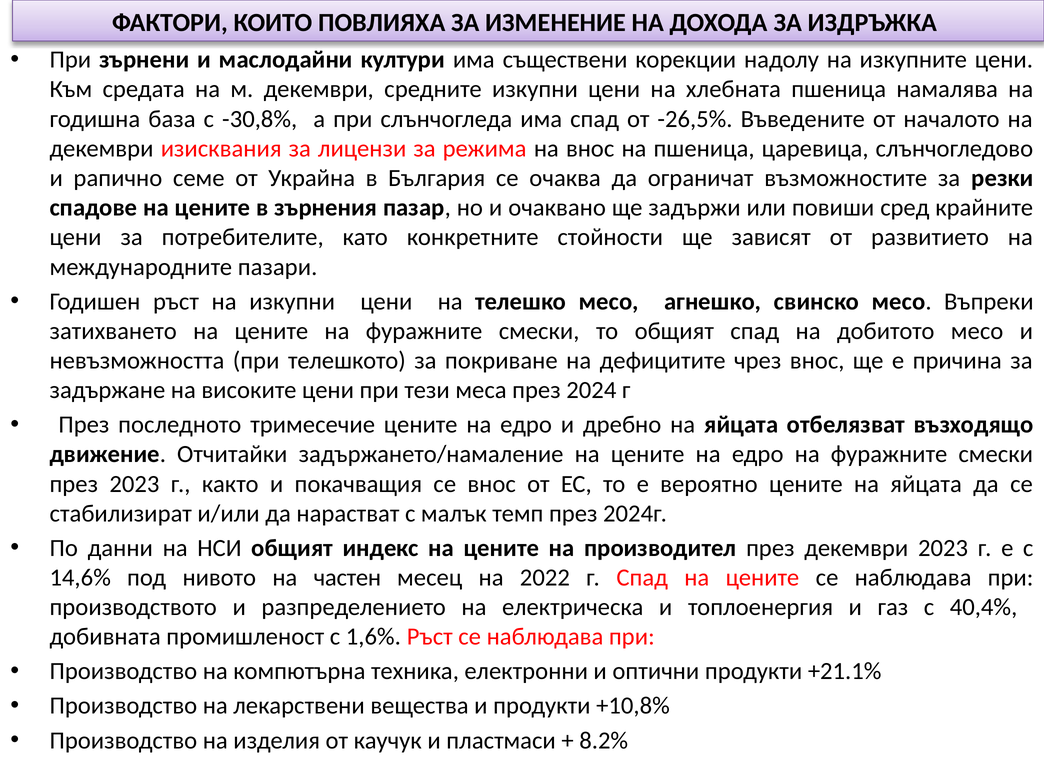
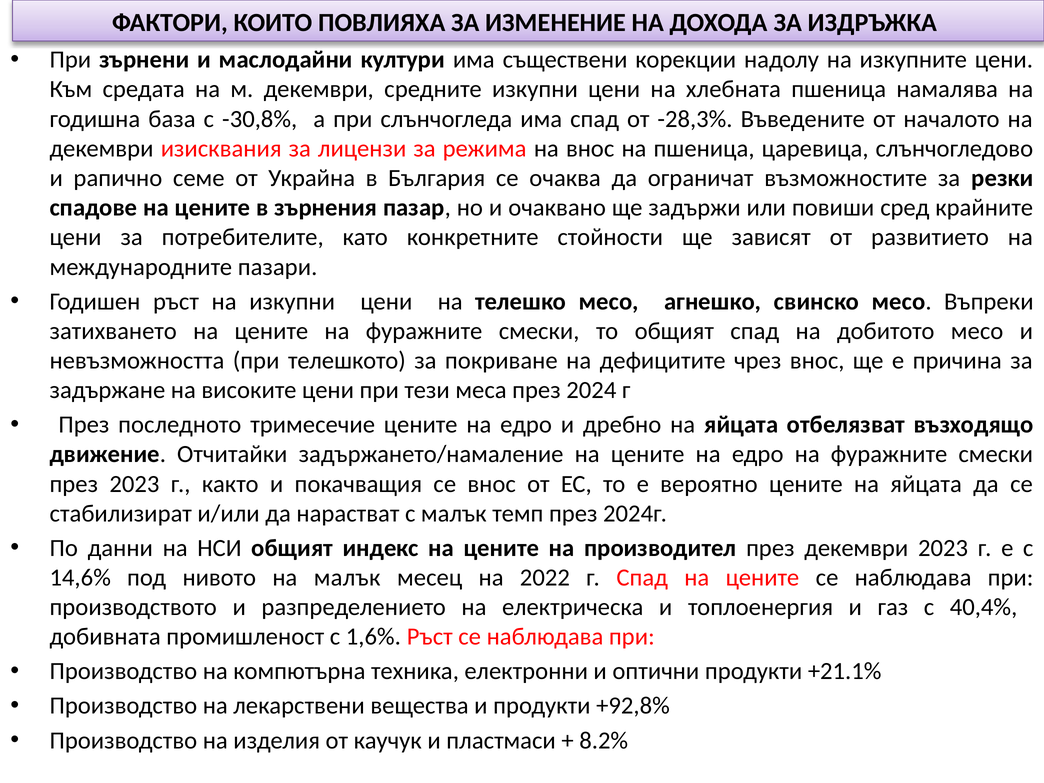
-26,5%: -26,5% -> -28,3%
на частен: частен -> малък
+10,8%: +10,8% -> +92,8%
